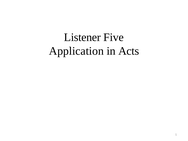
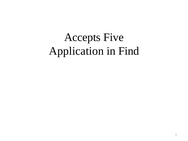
Listener: Listener -> Accepts
Acts: Acts -> Find
